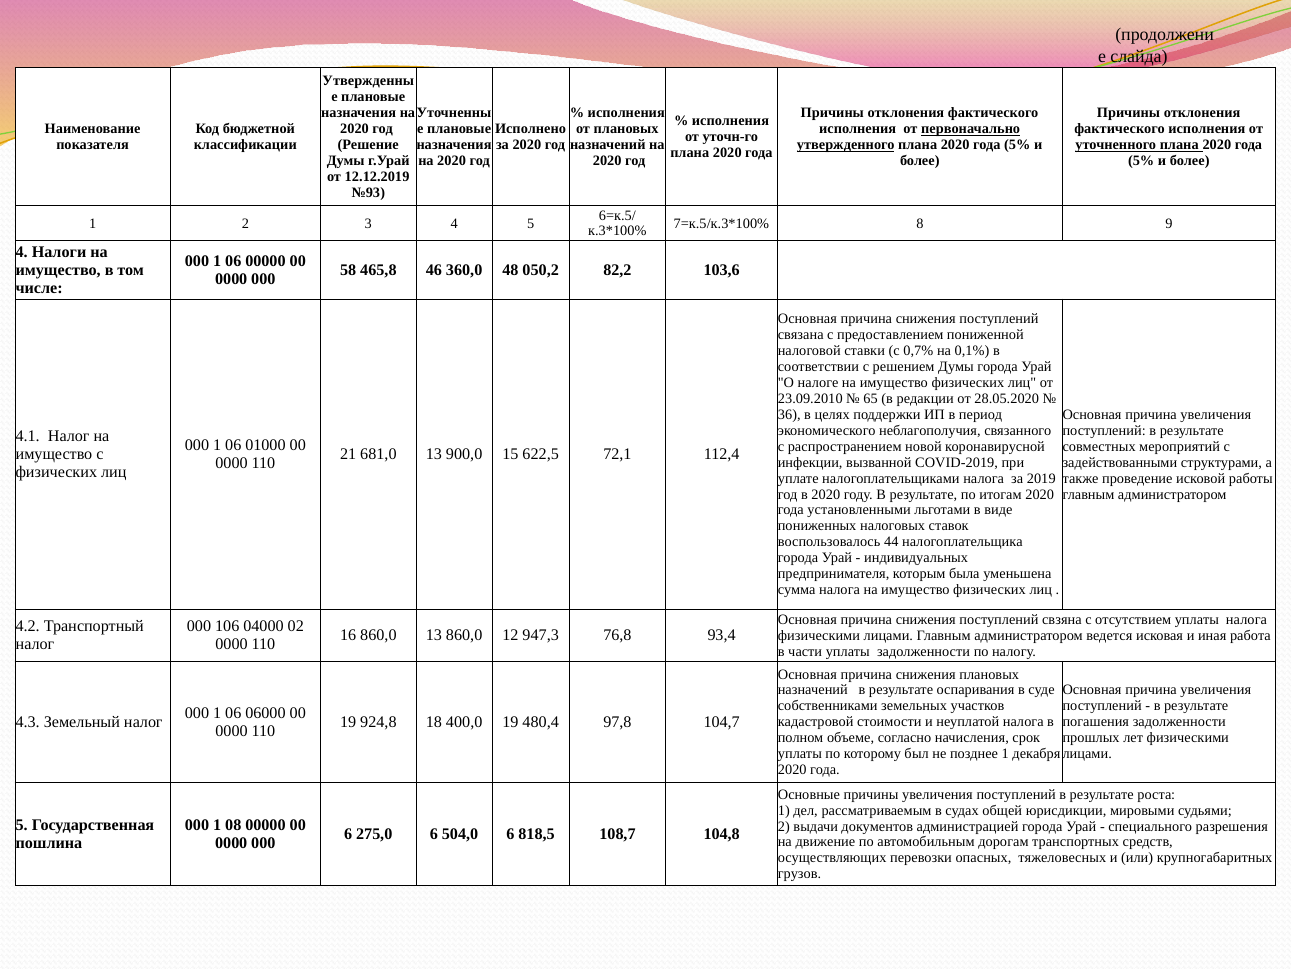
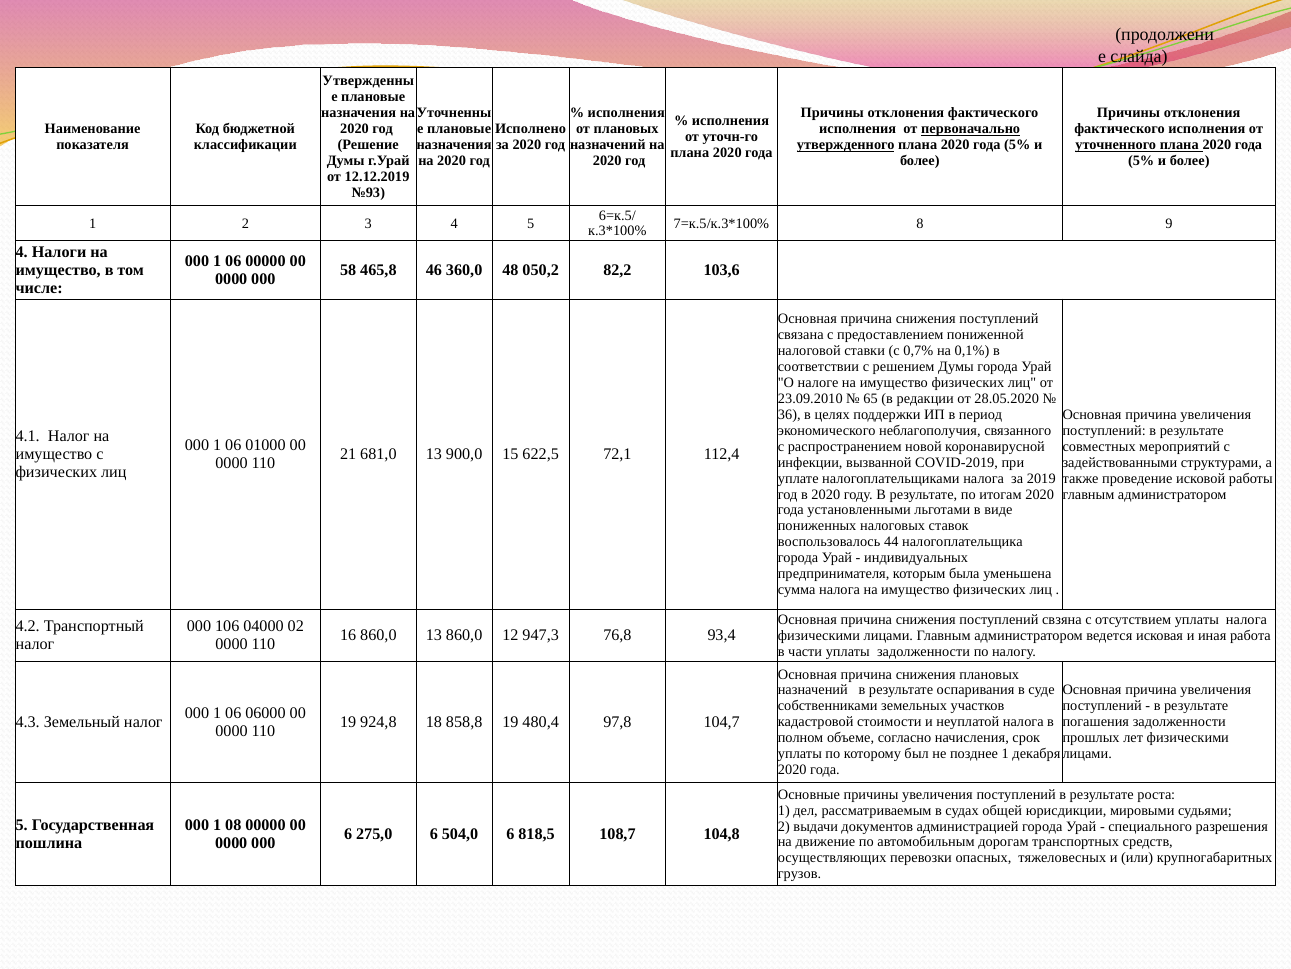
400,0: 400,0 -> 858,8
